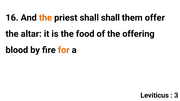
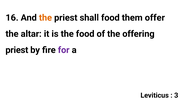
shall shall: shall -> food
blood at (17, 50): blood -> priest
for colour: orange -> purple
